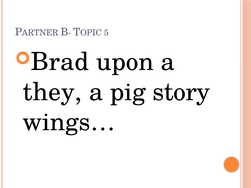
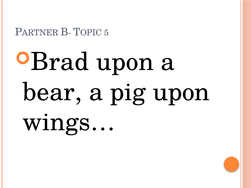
they: they -> bear
pig story: story -> upon
